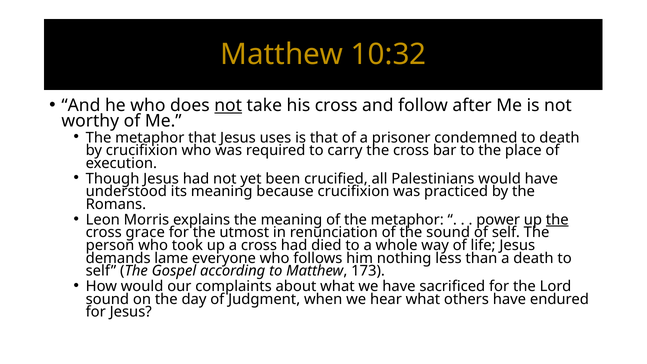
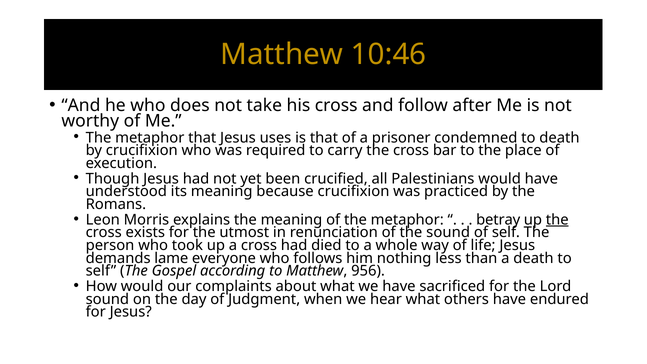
10:32: 10:32 -> 10:46
not at (228, 106) underline: present -> none
power: power -> betray
grace: grace -> exists
173: 173 -> 956
